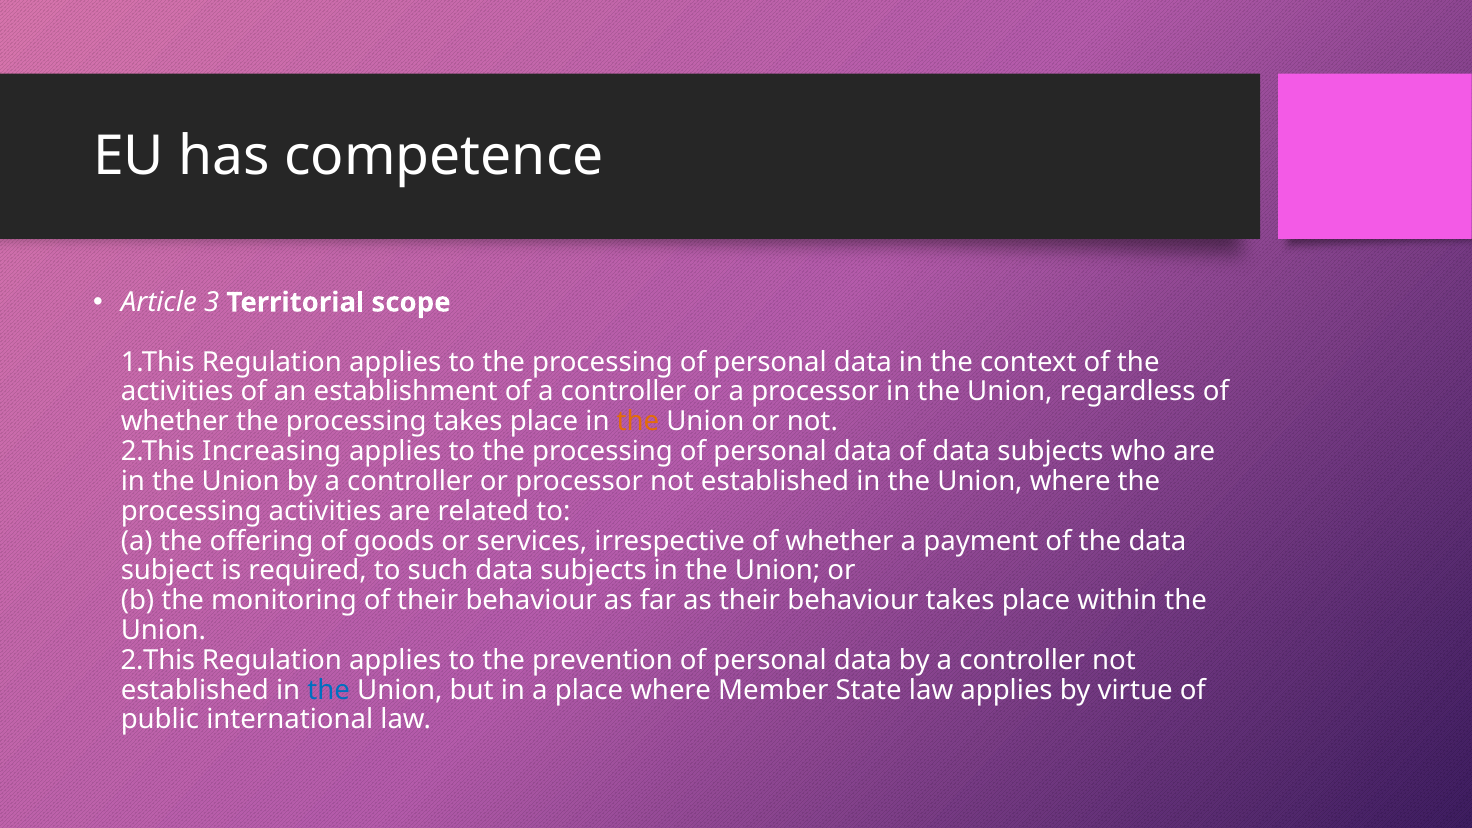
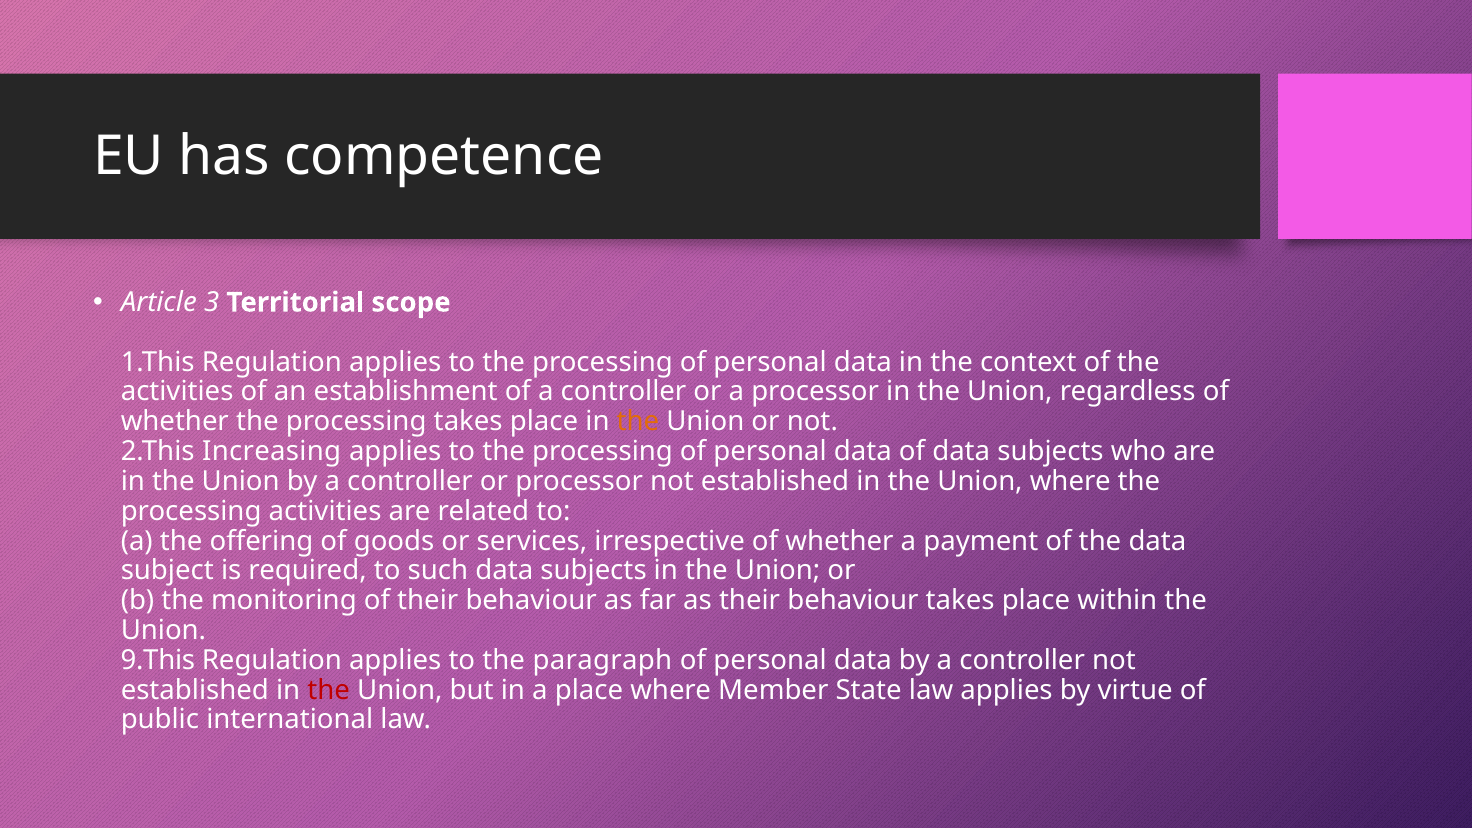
2.This at (158, 660): 2.This -> 9.This
prevention: prevention -> paragraph
the at (329, 690) colour: blue -> red
